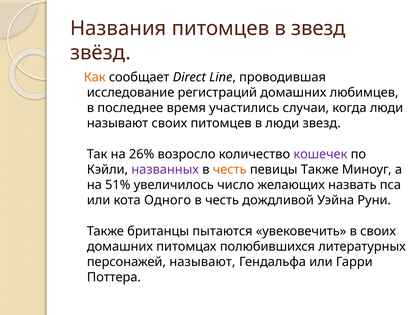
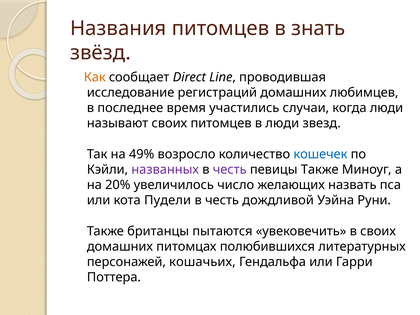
в звезд: звезд -> знать
26%: 26% -> 49%
кошечек colour: purple -> blue
честь at (230, 170) colour: orange -> purple
51%: 51% -> 20%
Одного: Одного -> Пудели
персонажей называют: называют -> кошачьих
